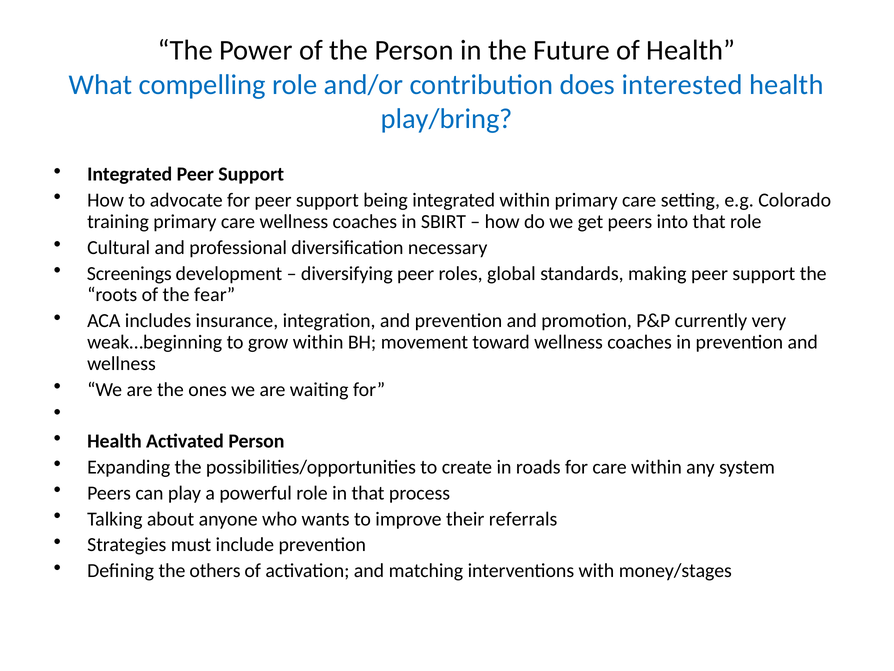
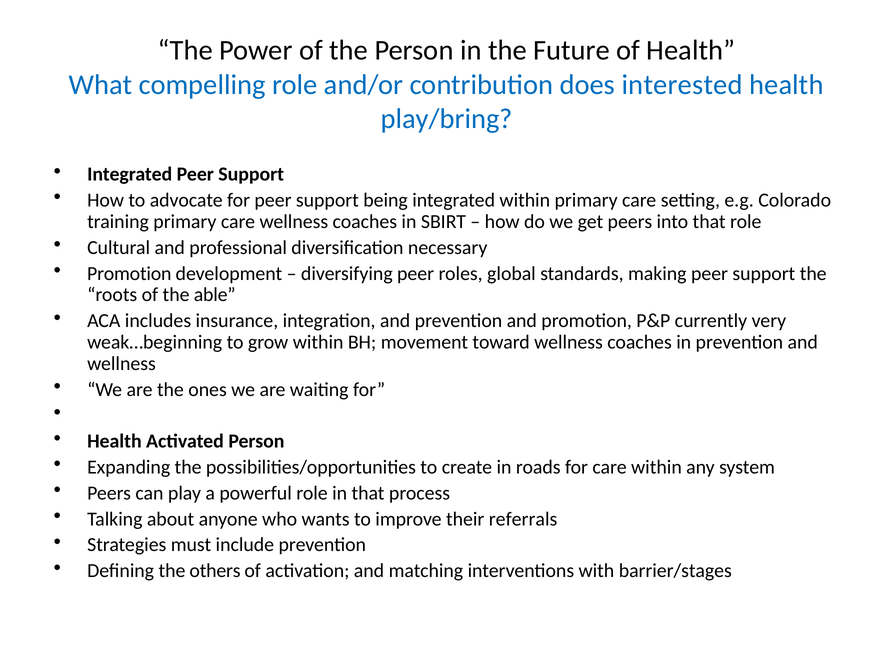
Screenings at (129, 273): Screenings -> Promotion
fear: fear -> able
money/stages: money/stages -> barrier/stages
